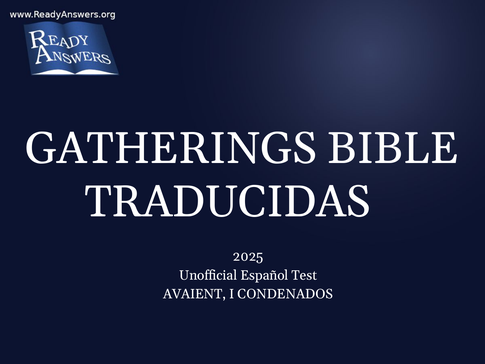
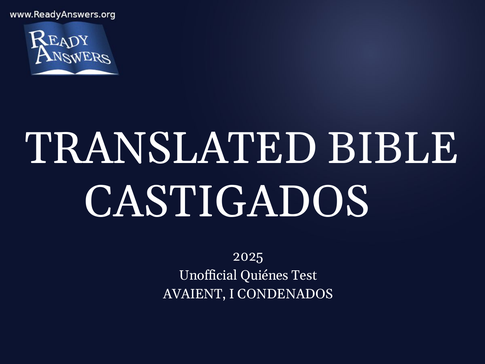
GATHERINGS: GATHERINGS -> TRANSLATED
TRADUCIDAS: TRADUCIDAS -> CASTIGADOS
Español: Español -> Quiénes
